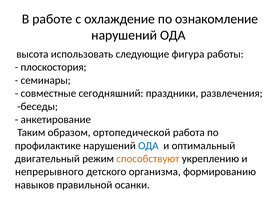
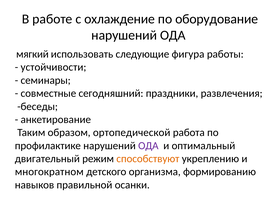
ознакомление: ознакомление -> оборудование
высота: высота -> мягкий
плоскостория: плоскостория -> устойчивости
ОДА at (148, 146) colour: blue -> purple
непрерывного: непрерывного -> многократном
